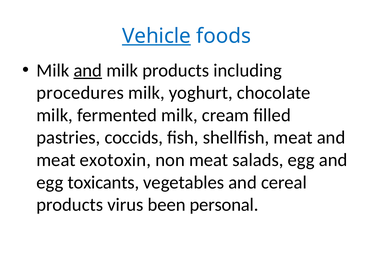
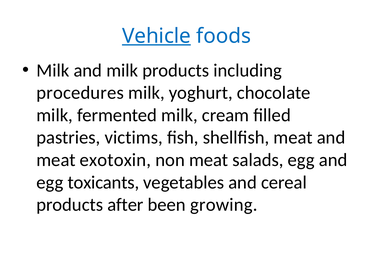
and at (88, 70) underline: present -> none
coccids: coccids -> victims
virus: virus -> after
personal: personal -> growing
